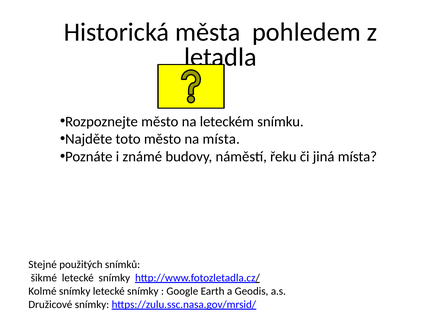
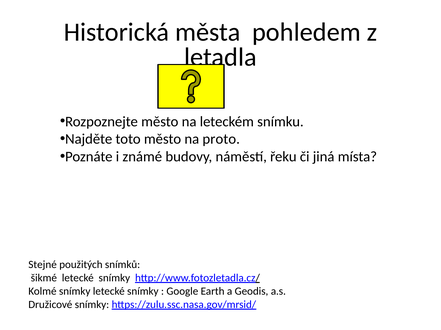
na místa: místa -> proto
